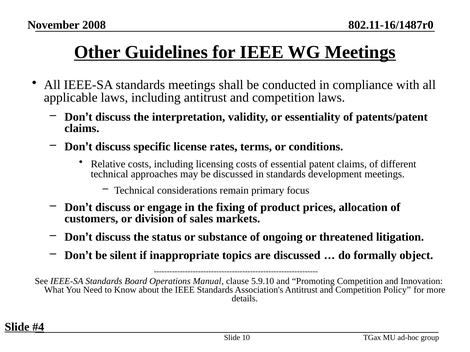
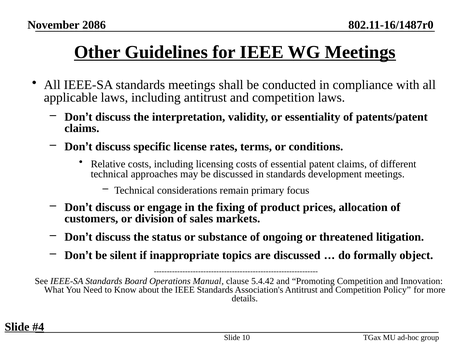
2008: 2008 -> 2086
5.9.10: 5.9.10 -> 5.4.42
